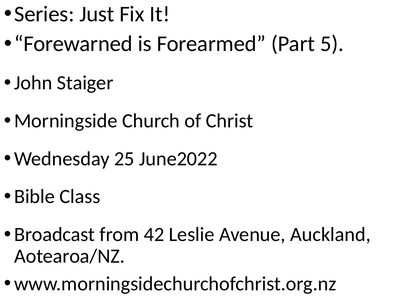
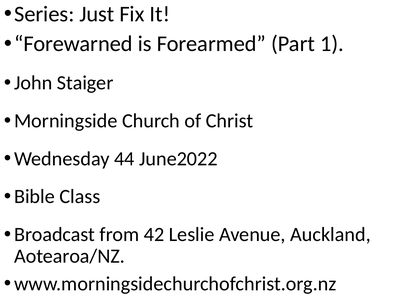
5: 5 -> 1
25: 25 -> 44
